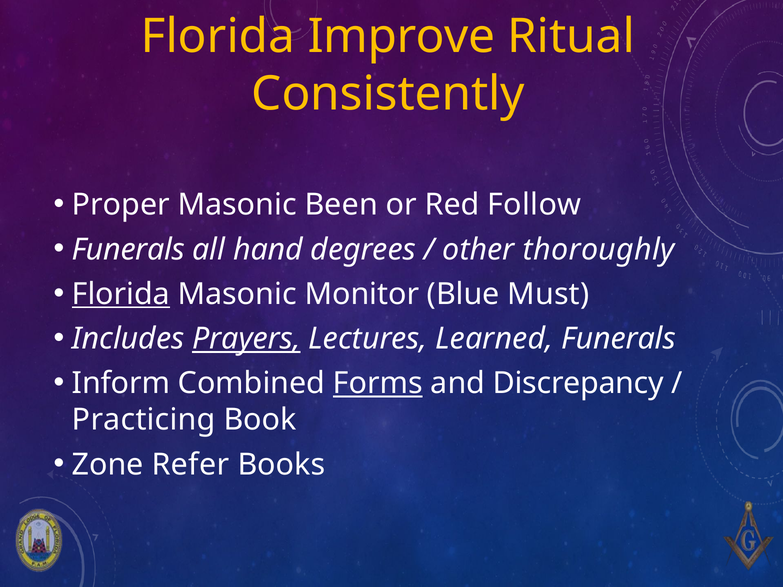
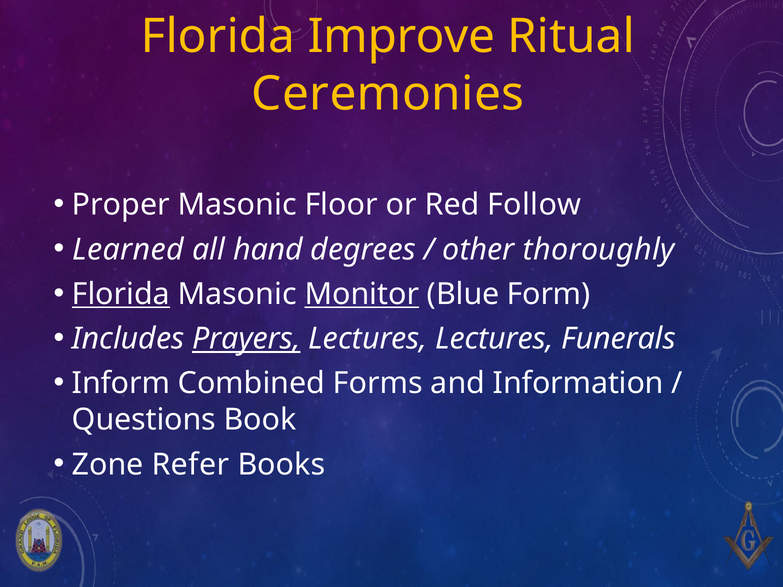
Consistently: Consistently -> Ceremonies
Been: Been -> Floor
Funerals at (128, 250): Funerals -> Learned
Monitor underline: none -> present
Must: Must -> Form
Lectures Learned: Learned -> Lectures
Forms underline: present -> none
Discrepancy: Discrepancy -> Information
Practicing: Practicing -> Questions
